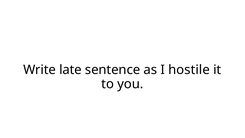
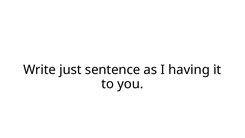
late: late -> just
hostile: hostile -> having
